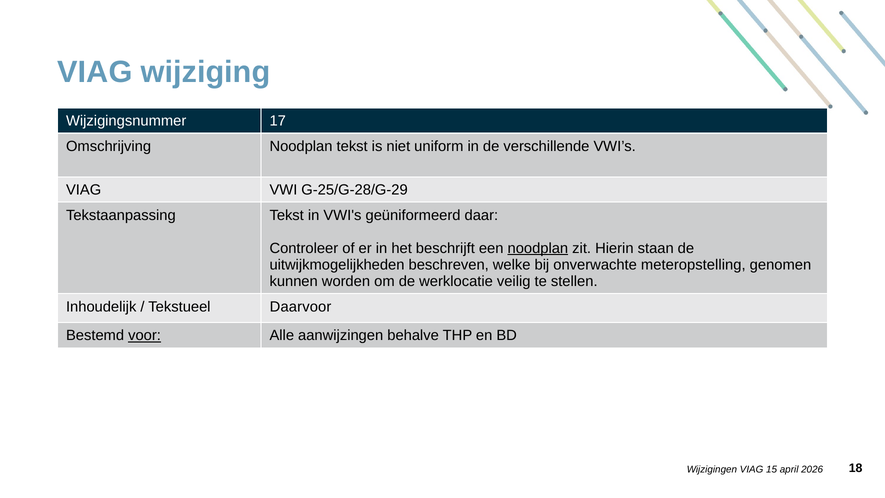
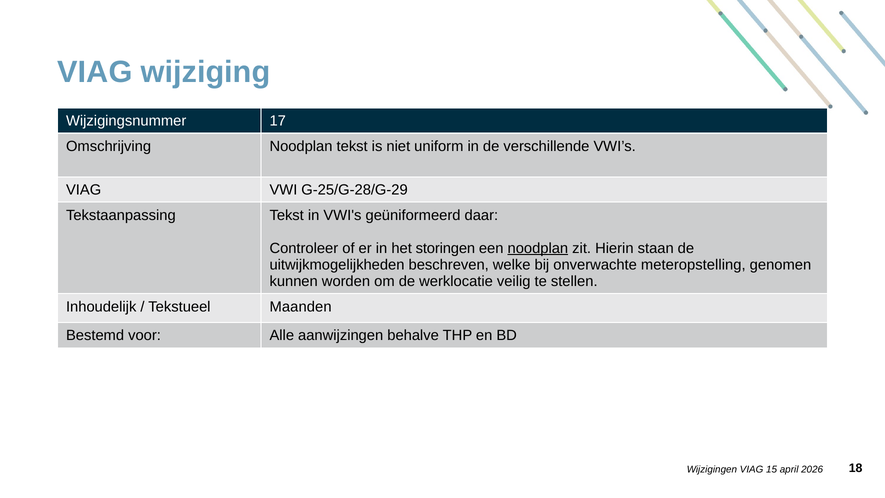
beschrijft: beschrijft -> storingen
Daarvoor: Daarvoor -> Maanden
voor underline: present -> none
